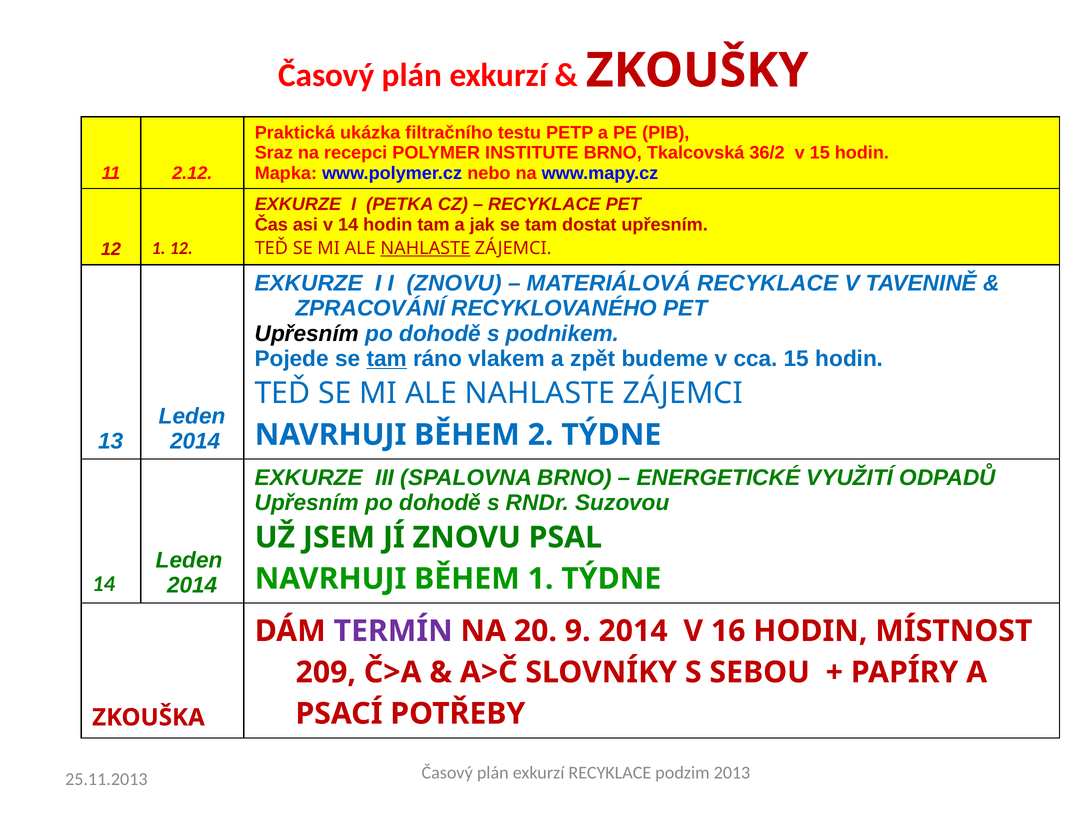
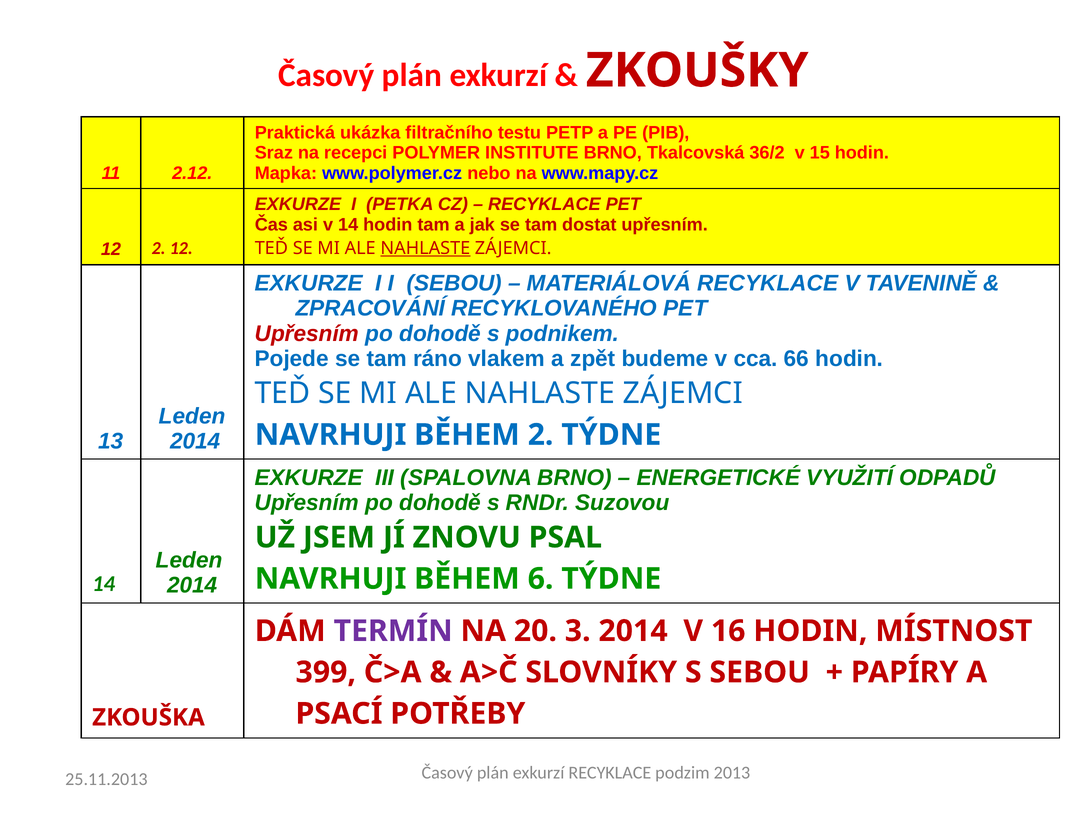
12 1: 1 -> 2
I ZNOVU: ZNOVU -> SEBOU
Upřesním at (307, 333) colour: black -> red
tam at (387, 358) underline: present -> none
cca 15: 15 -> 66
BĚHEM 1: 1 -> 6
9: 9 -> 3
209: 209 -> 399
